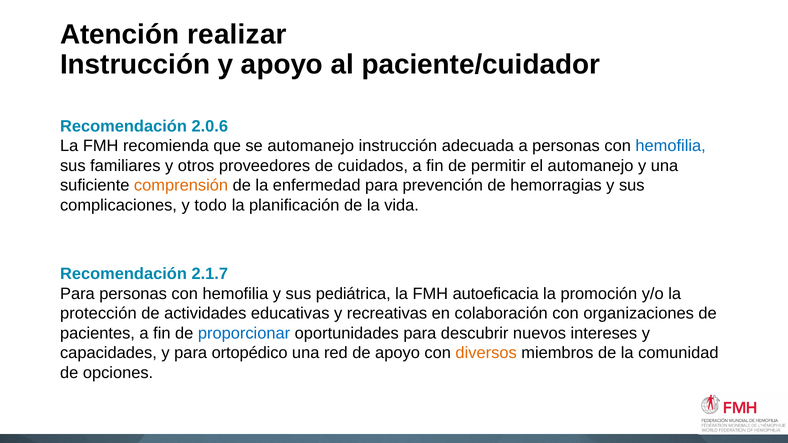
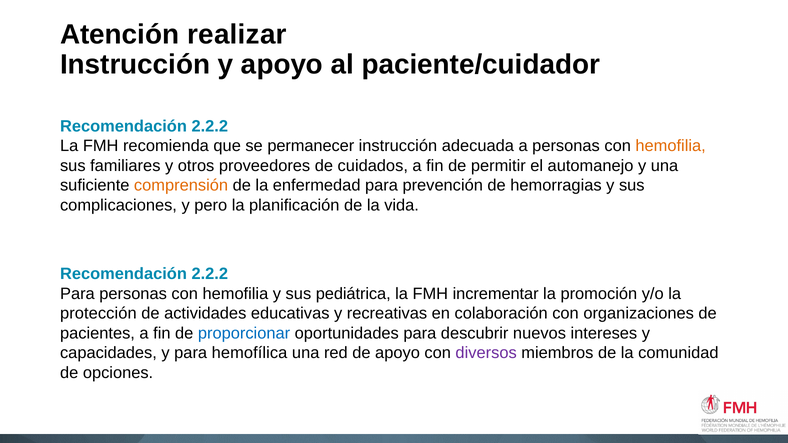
2.0.6 at (210, 126): 2.0.6 -> 2.2.2
se automanejo: automanejo -> permanecer
hemofilia at (671, 146) colour: blue -> orange
todo: todo -> pero
2.1.7 at (210, 274): 2.1.7 -> 2.2.2
autoeficacia: autoeficacia -> incrementar
ortopédico: ortopédico -> hemofílica
diversos colour: orange -> purple
